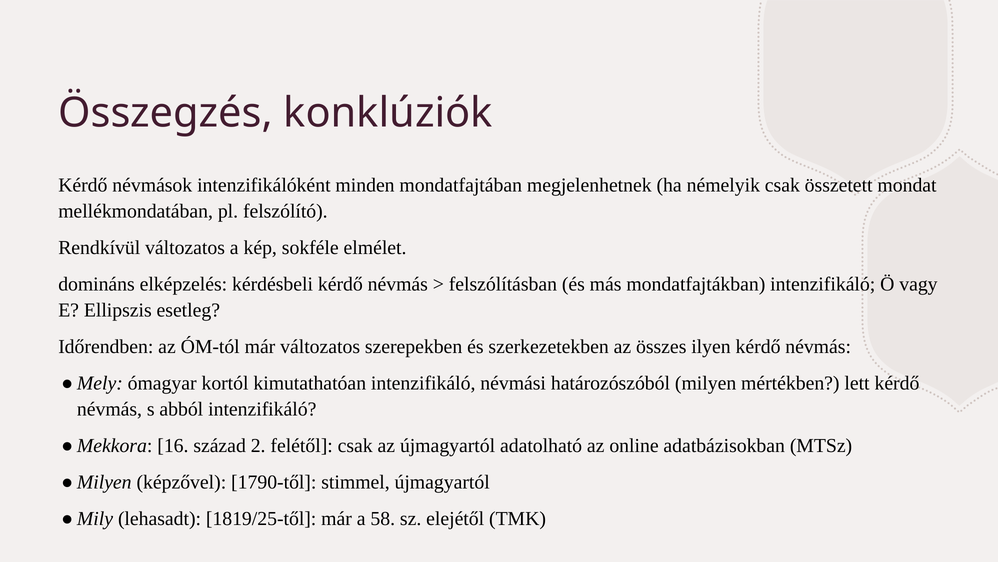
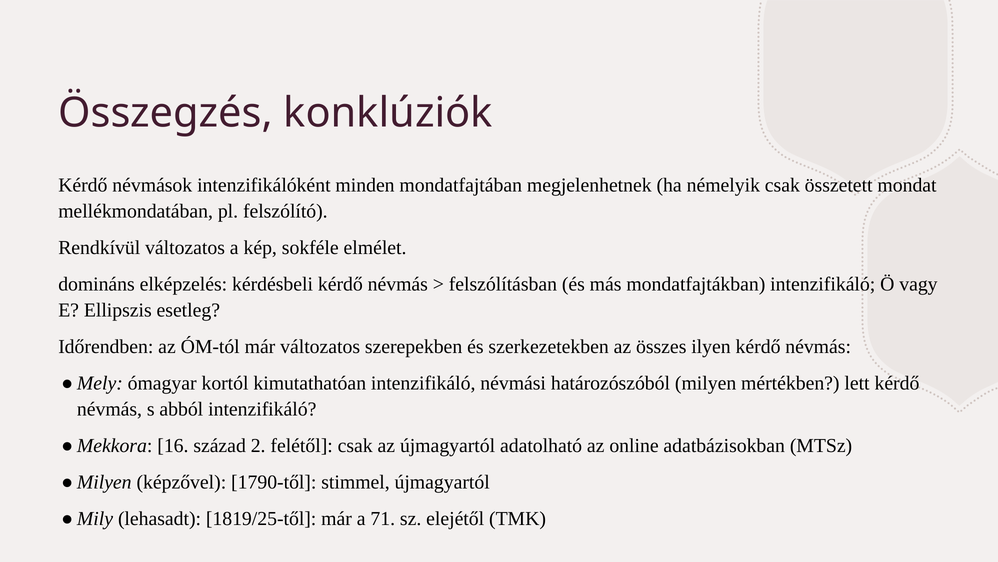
58: 58 -> 71
